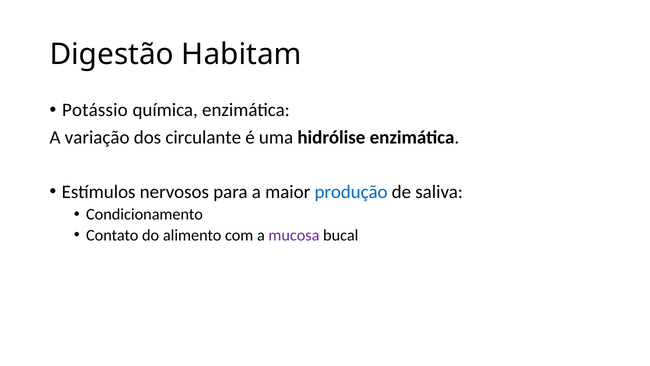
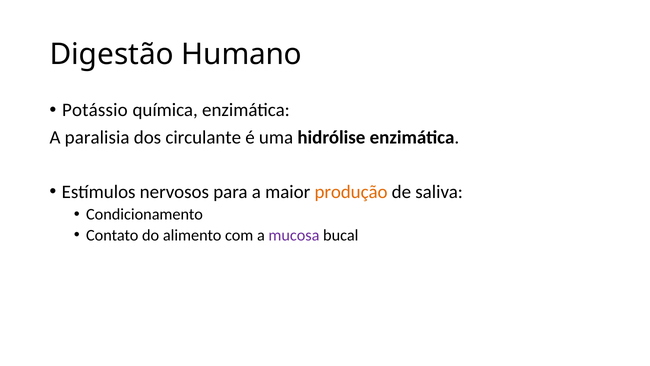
Habitam: Habitam -> Humano
variação: variação -> paralisia
produção colour: blue -> orange
